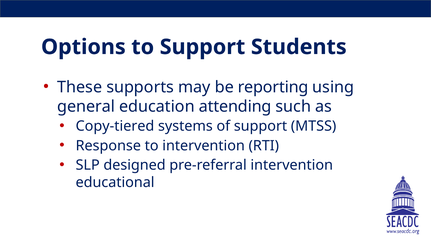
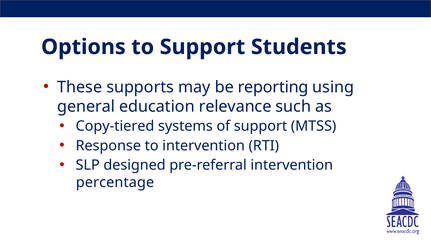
attending: attending -> relevance
educational: educational -> percentage
